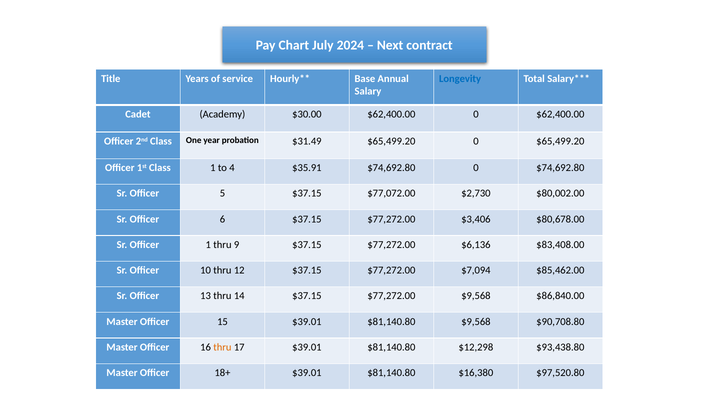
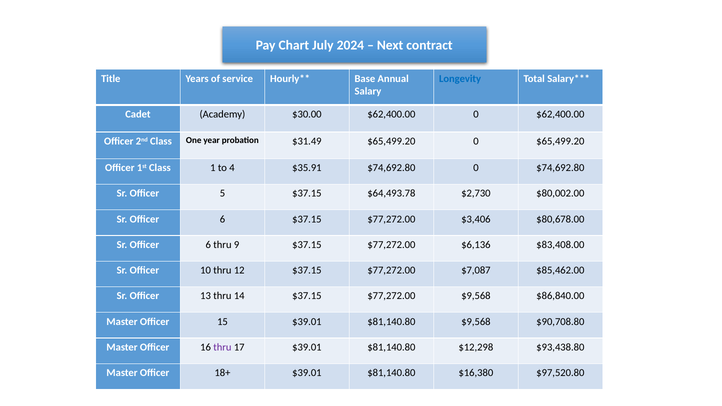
$77,072.00: $77,072.00 -> $64,493.78
1 at (208, 245): 1 -> 6
$7,094: $7,094 -> $7,087
thru at (222, 347) colour: orange -> purple
